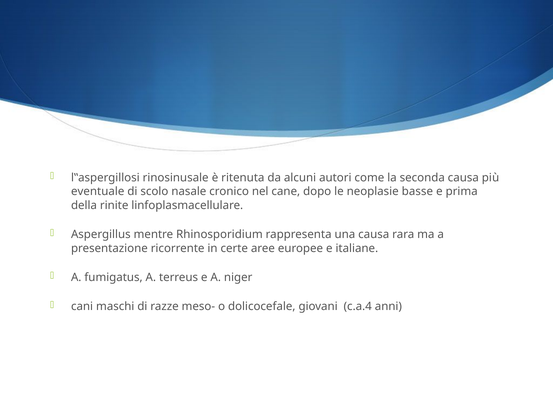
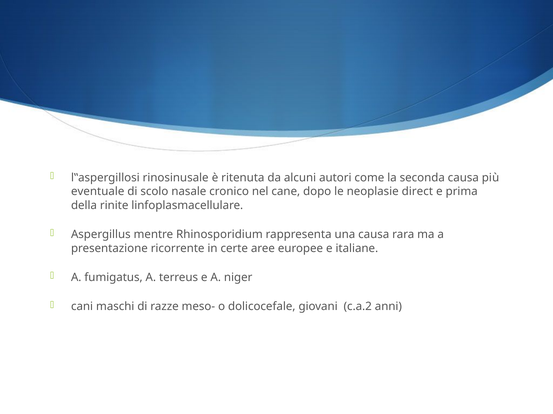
basse: basse -> direct
c.a.4: c.a.4 -> c.a.2
